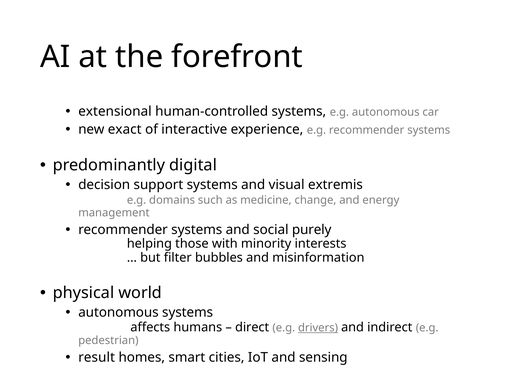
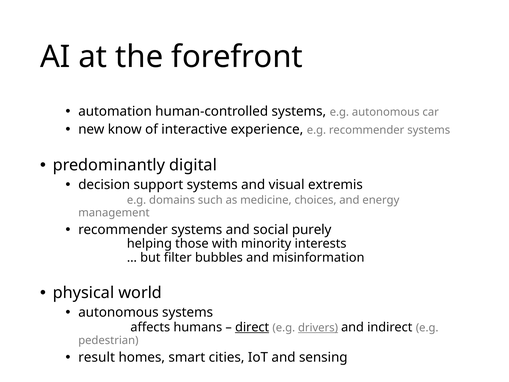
extensional: extensional -> automation
exact: exact -> know
change: change -> choices
direct underline: none -> present
